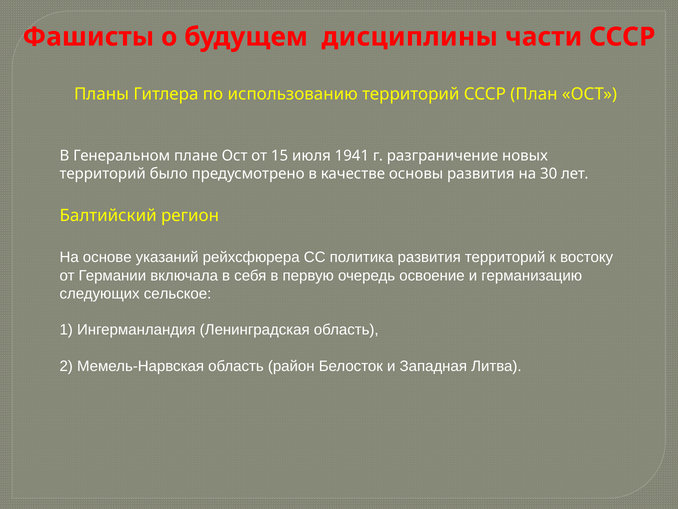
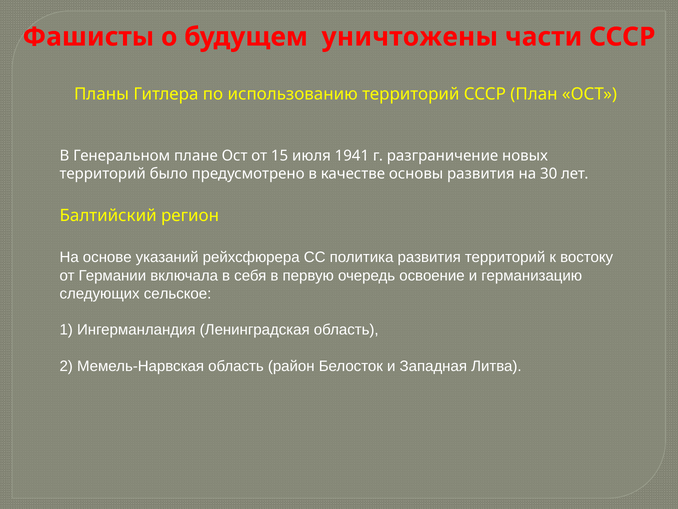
дисциплины: дисциплины -> уничтожены
